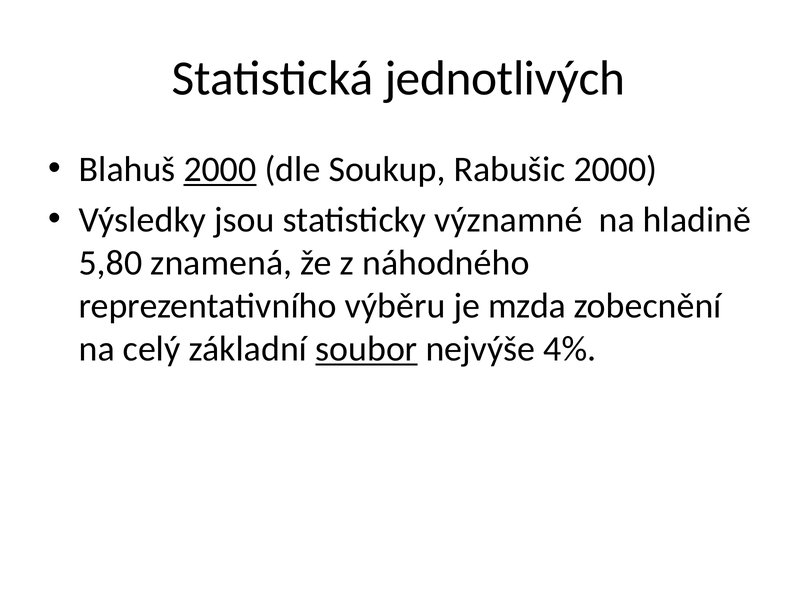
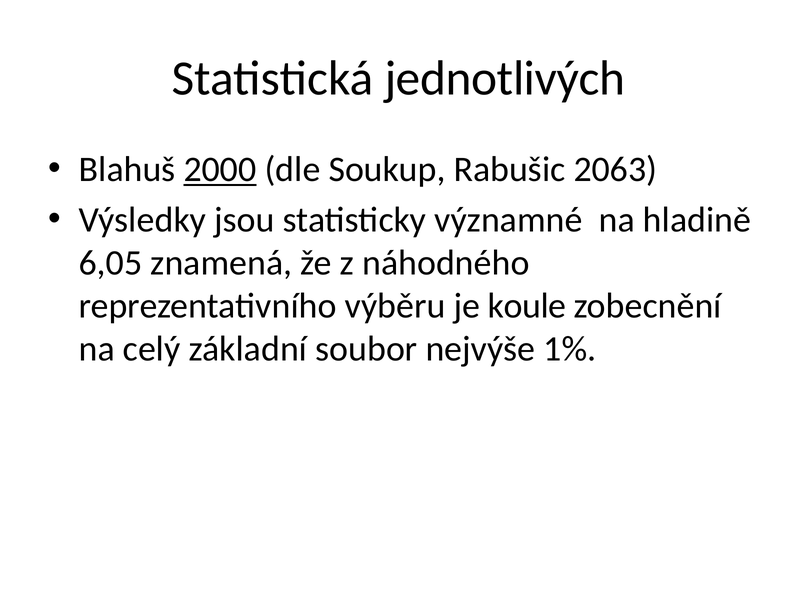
Rabušic 2000: 2000 -> 2063
5,80: 5,80 -> 6,05
mzda: mzda -> koule
soubor underline: present -> none
4%: 4% -> 1%
